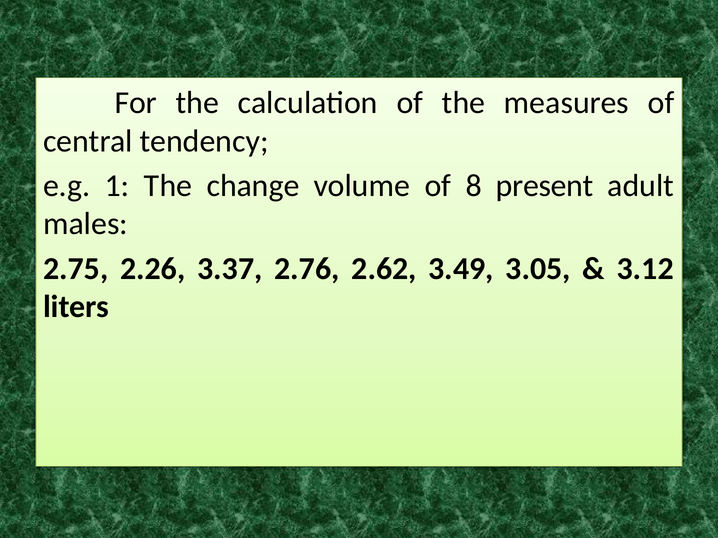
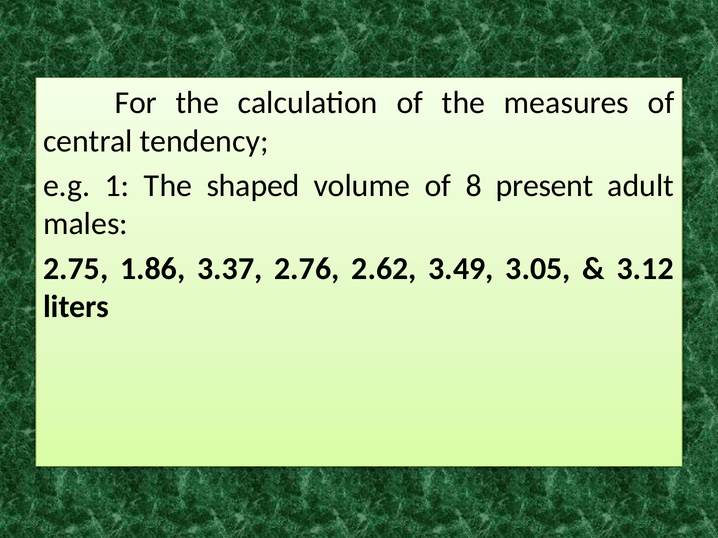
change: change -> shaped
2.26: 2.26 -> 1.86
